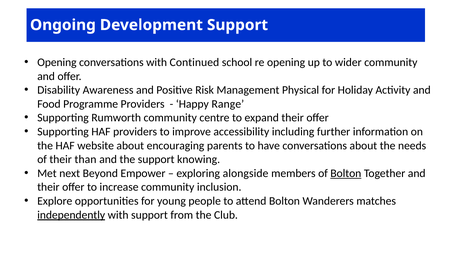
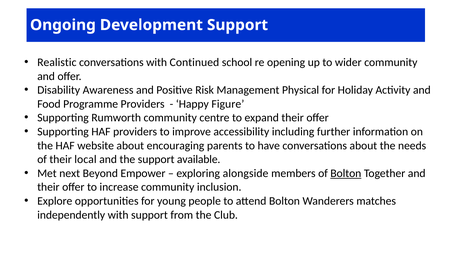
Opening at (57, 62): Opening -> Realistic
Range: Range -> Figure
than: than -> local
knowing: knowing -> available
independently underline: present -> none
